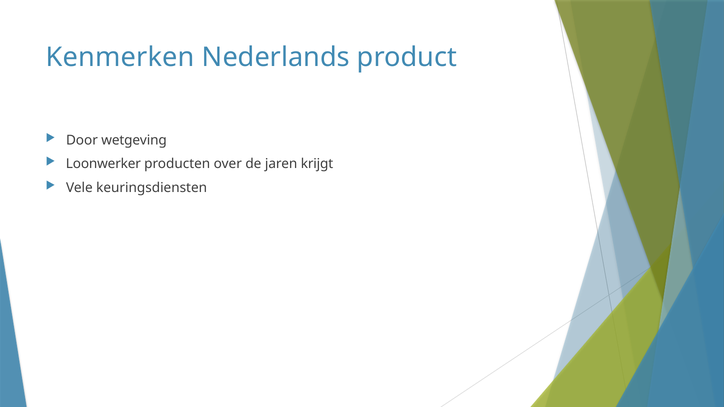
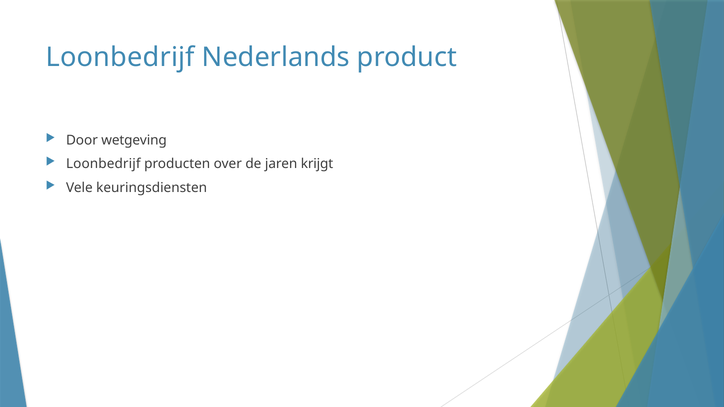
Kenmerken at (120, 57): Kenmerken -> Loonbedrijf
Loonwerker at (103, 164): Loonwerker -> Loonbedrijf
